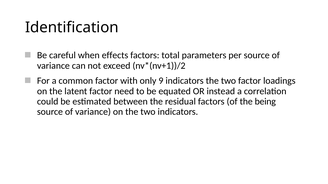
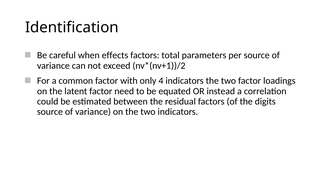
9: 9 -> 4
being: being -> digits
